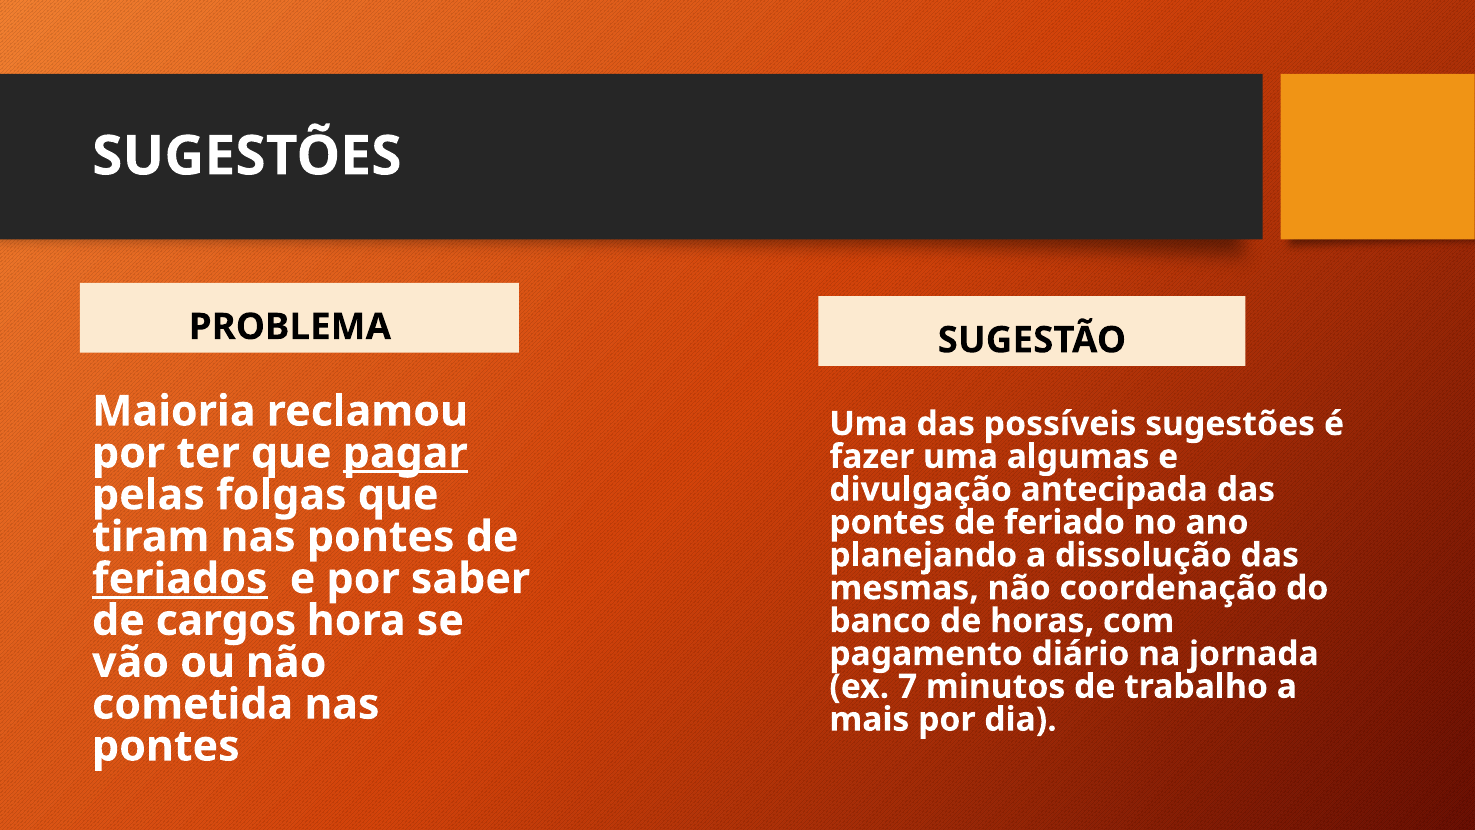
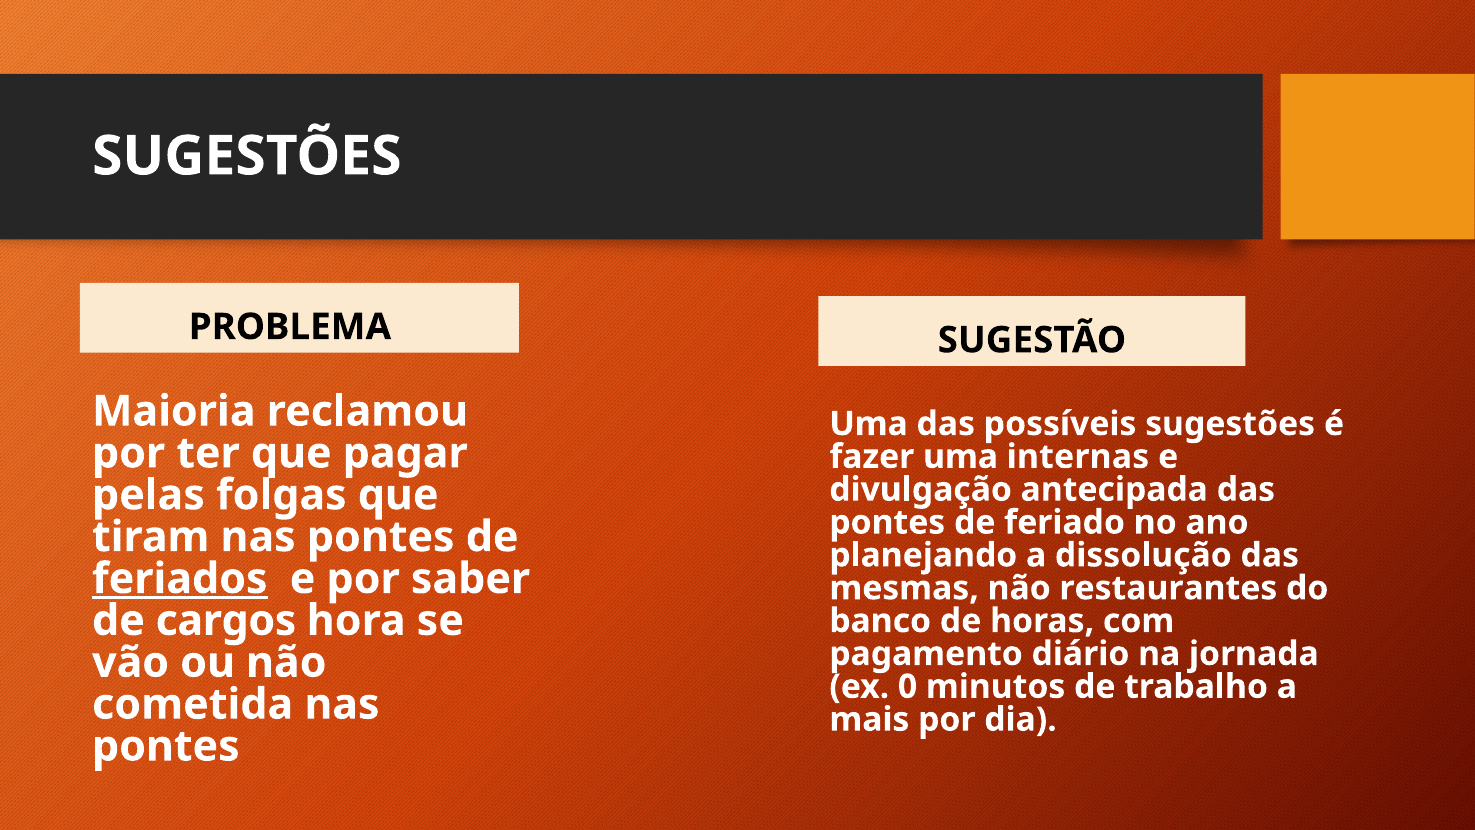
pagar underline: present -> none
algumas: algumas -> internas
coordenação: coordenação -> restaurantes
7: 7 -> 0
